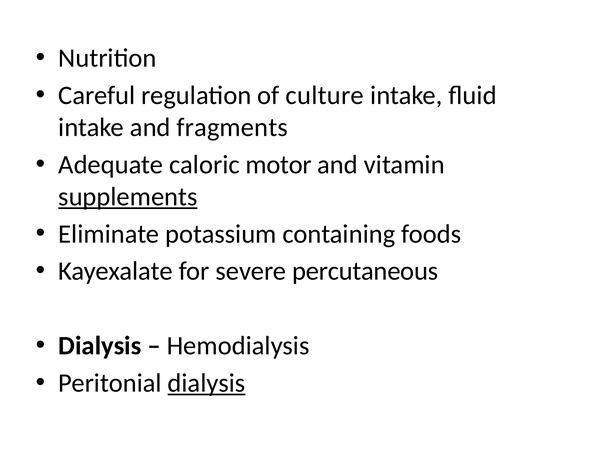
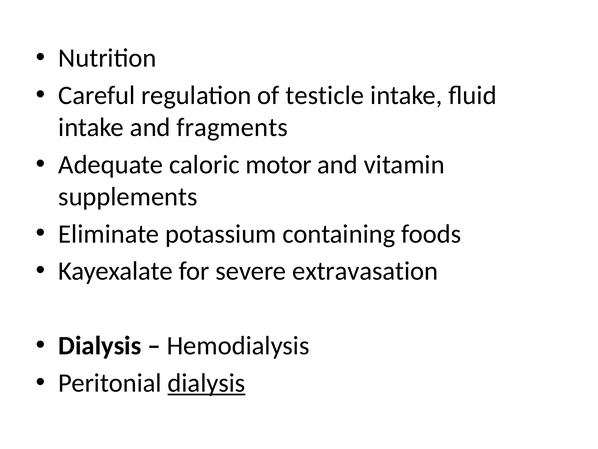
culture: culture -> testicle
supplements underline: present -> none
percutaneous: percutaneous -> extravasation
